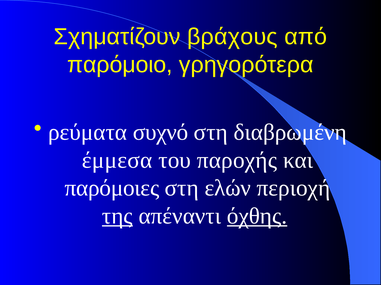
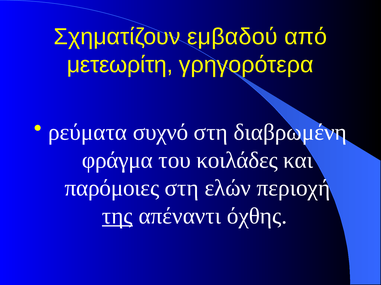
βράχους: βράχους -> εμβαδού
παρόμοιο: παρόμοιο -> μετεωρίτη
έμμεσα: έμμεσα -> φράγμα
παροχής: παροχής -> κοιλάδες
όχθης underline: present -> none
